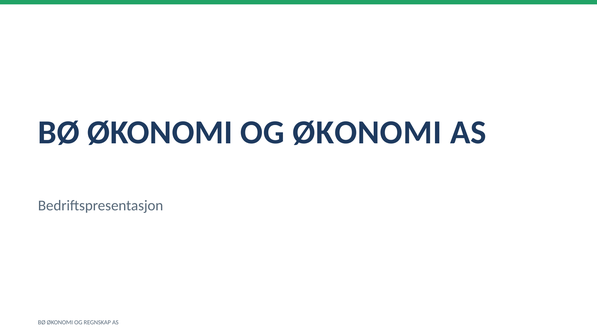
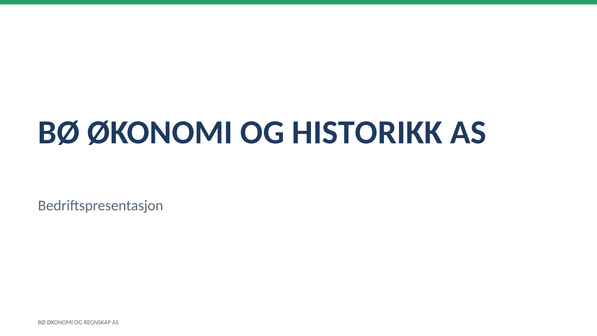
OG ØKONOMI: ØKONOMI -> HISTORIKK
